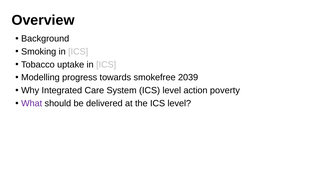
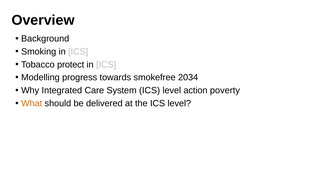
uptake: uptake -> protect
2039: 2039 -> 2034
What colour: purple -> orange
